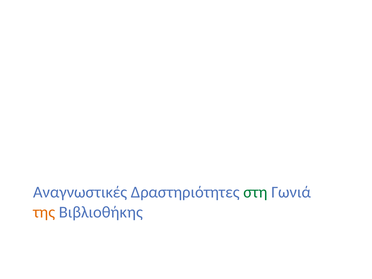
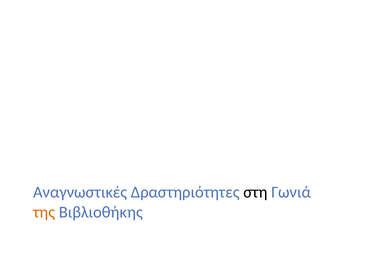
στη colour: green -> black
